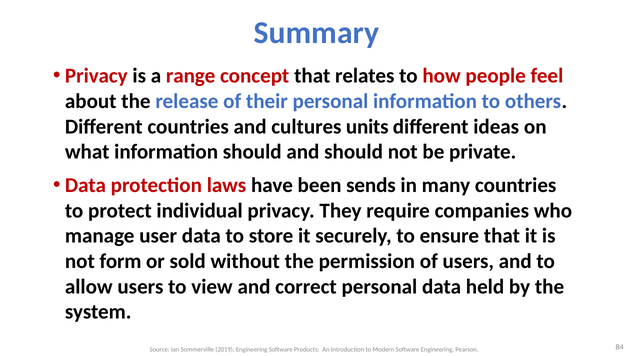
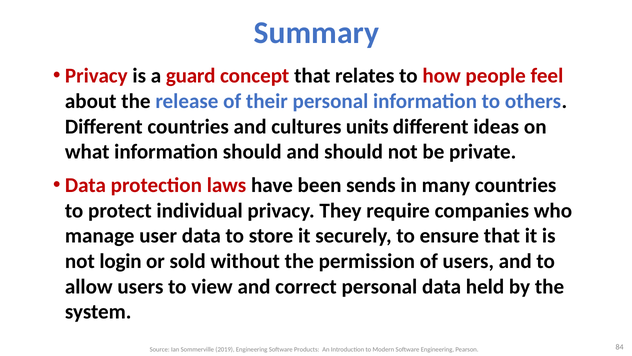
range: range -> guard
form: form -> login
